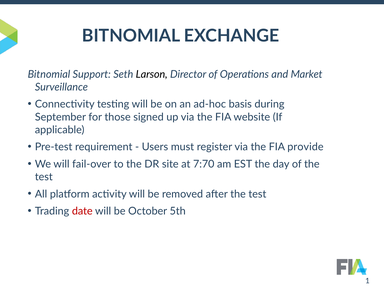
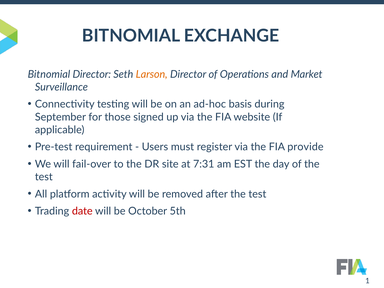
Bitnomial Support: Support -> Director
Larson colour: black -> orange
7:70: 7:70 -> 7:31
